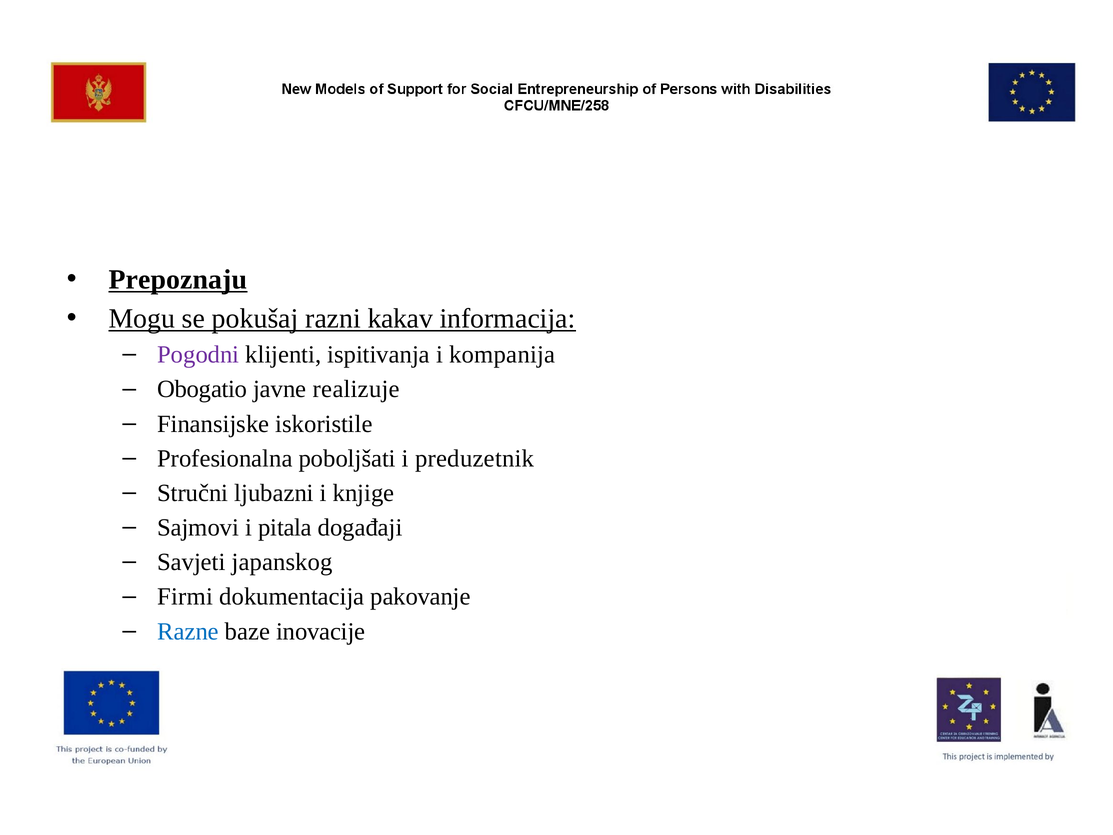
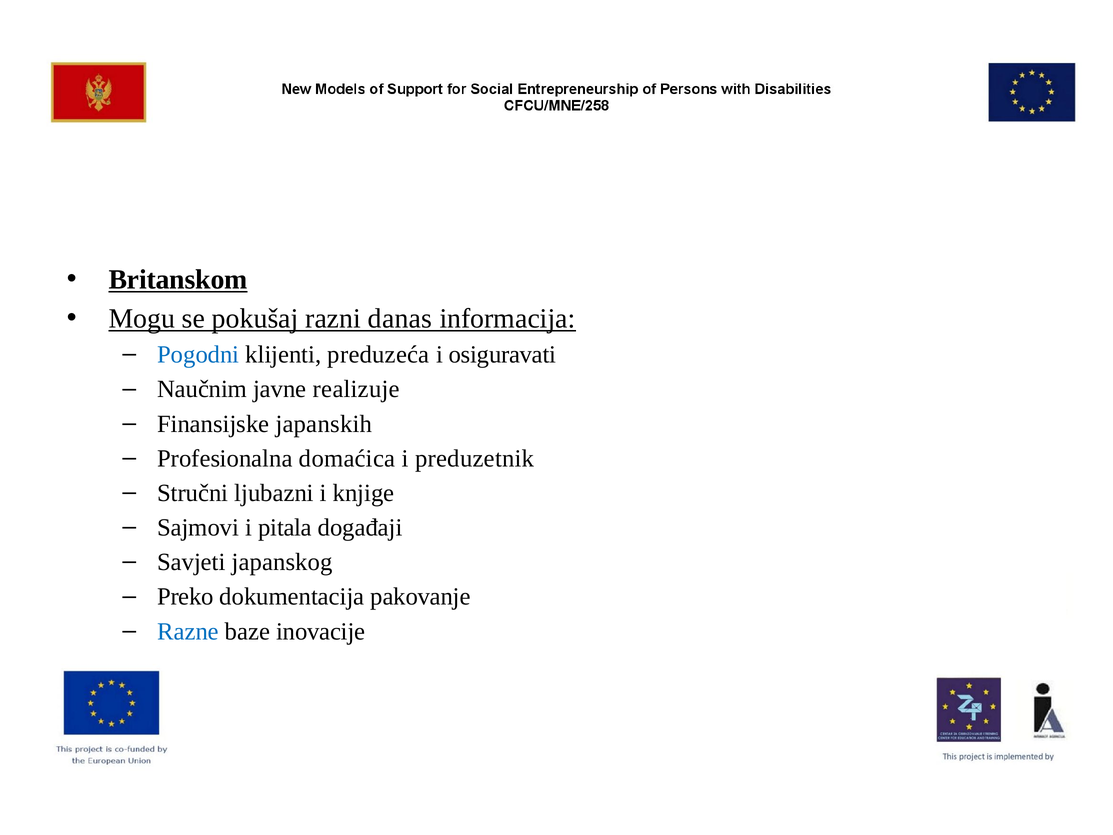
Prepoznaju: Prepoznaju -> Britanskom
kakav: kakav -> danas
Pogodni colour: purple -> blue
ispitivanja: ispitivanja -> preduzeća
kompanija: kompanija -> osiguravati
Obogatio: Obogatio -> Naučnim
iskoristile: iskoristile -> japanskih
poboljšati: poboljšati -> domaćica
Firmi: Firmi -> Preko
